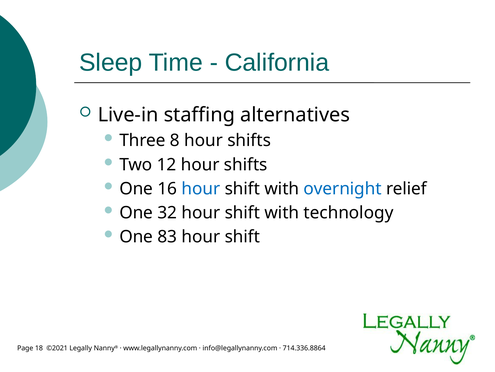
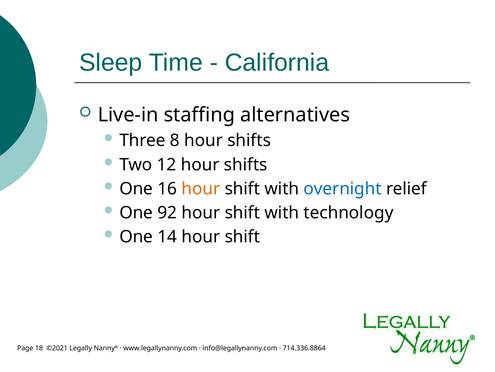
hour at (201, 188) colour: blue -> orange
32: 32 -> 92
83: 83 -> 14
